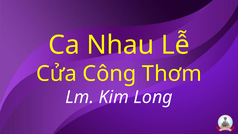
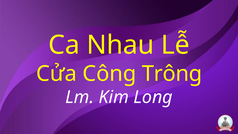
Thơm: Thơm -> Trông
